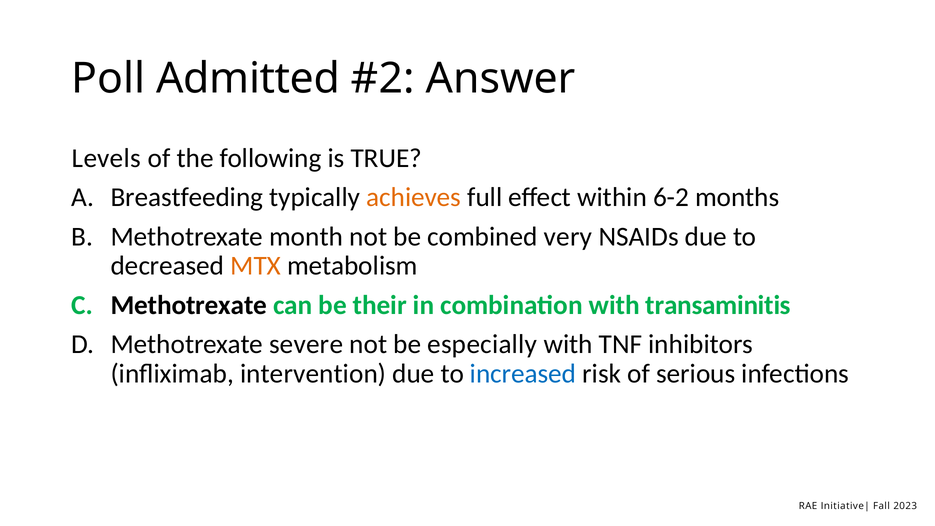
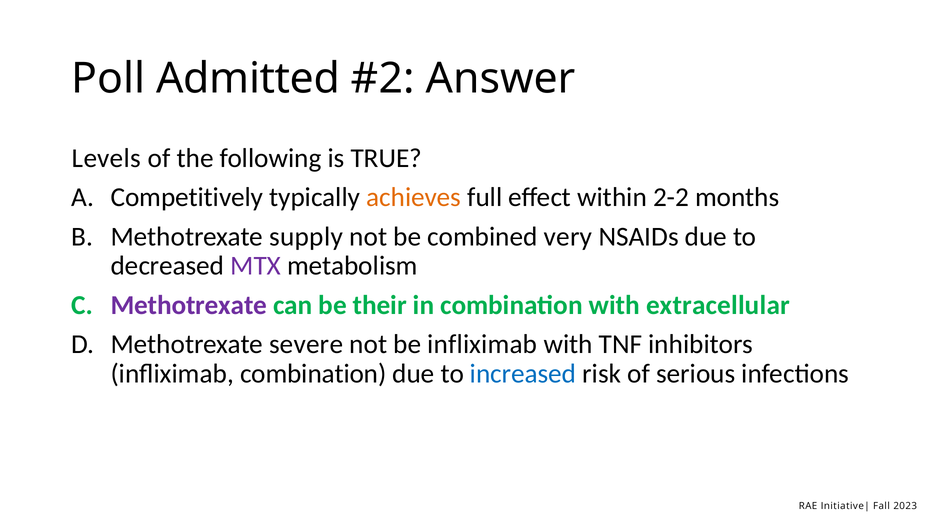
Breastfeeding: Breastfeeding -> Competitively
6-2: 6-2 -> 2-2
month: month -> supply
MTX colour: orange -> purple
Methotrexate at (189, 305) colour: black -> purple
transaminitis: transaminitis -> extracellular
be especially: especially -> infliximab
infliximab intervention: intervention -> combination
